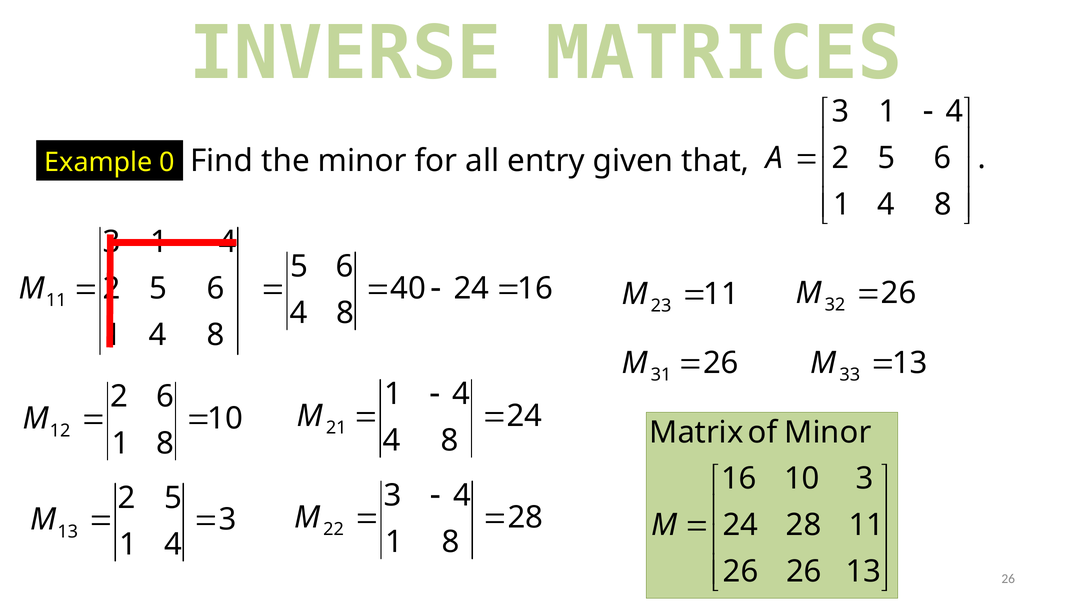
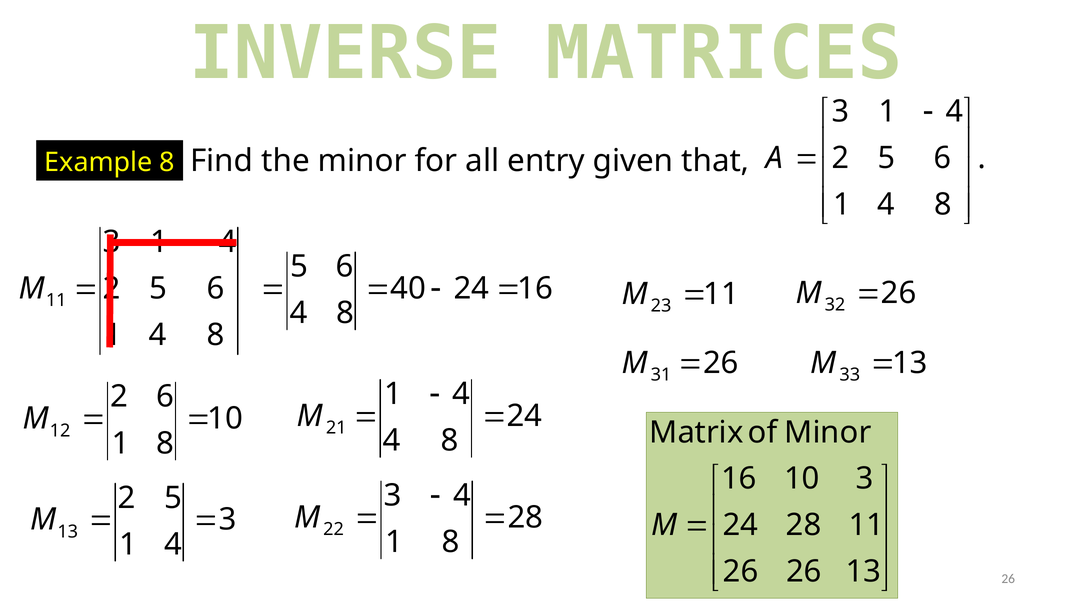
Example 0: 0 -> 8
